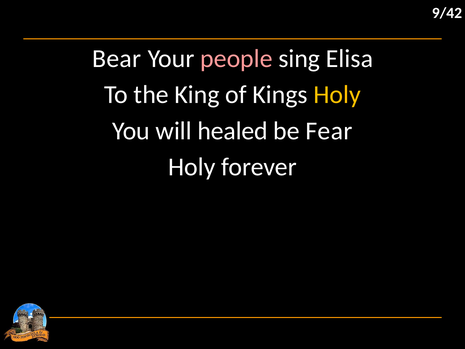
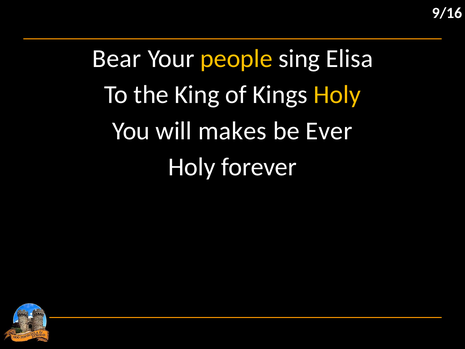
9/42: 9/42 -> 9/16
people colour: pink -> yellow
healed: healed -> makes
Fear: Fear -> Ever
